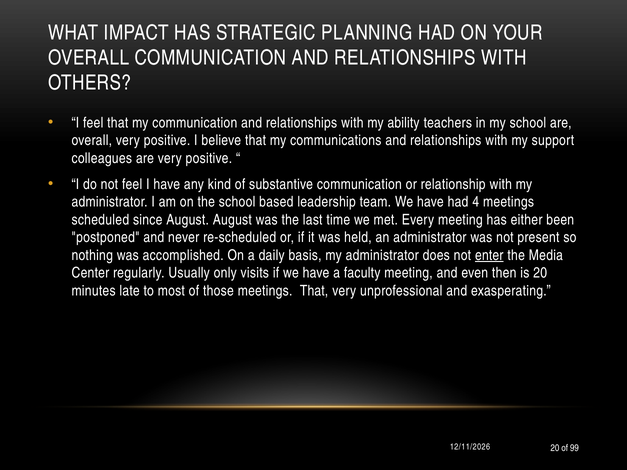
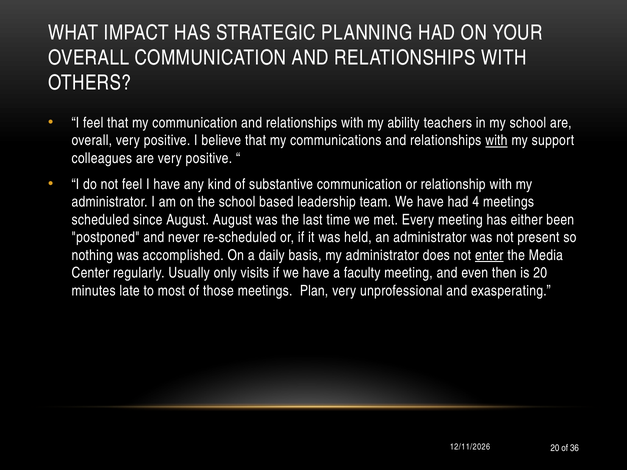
with at (496, 141) underline: none -> present
meetings That: That -> Plan
99: 99 -> 36
